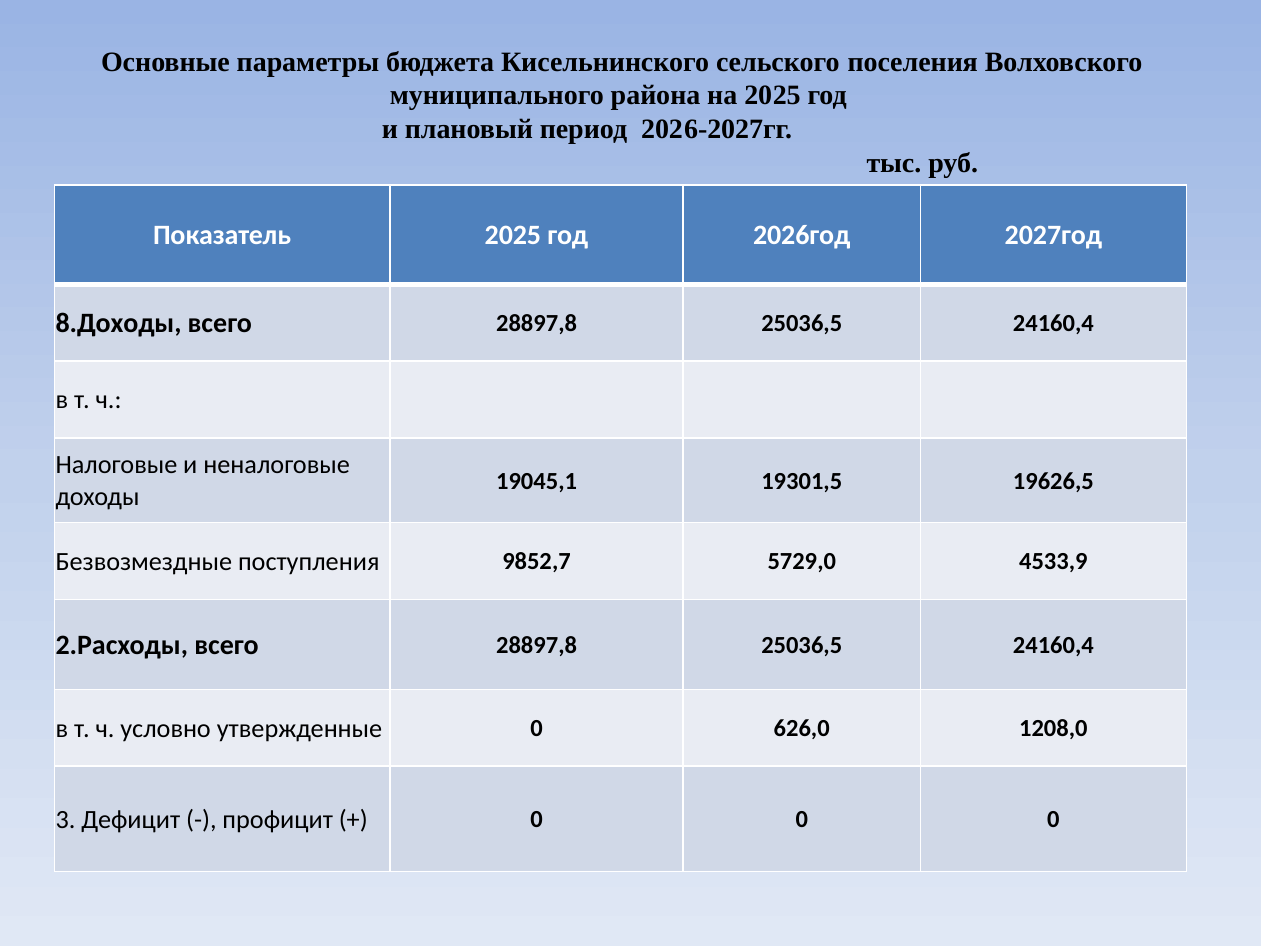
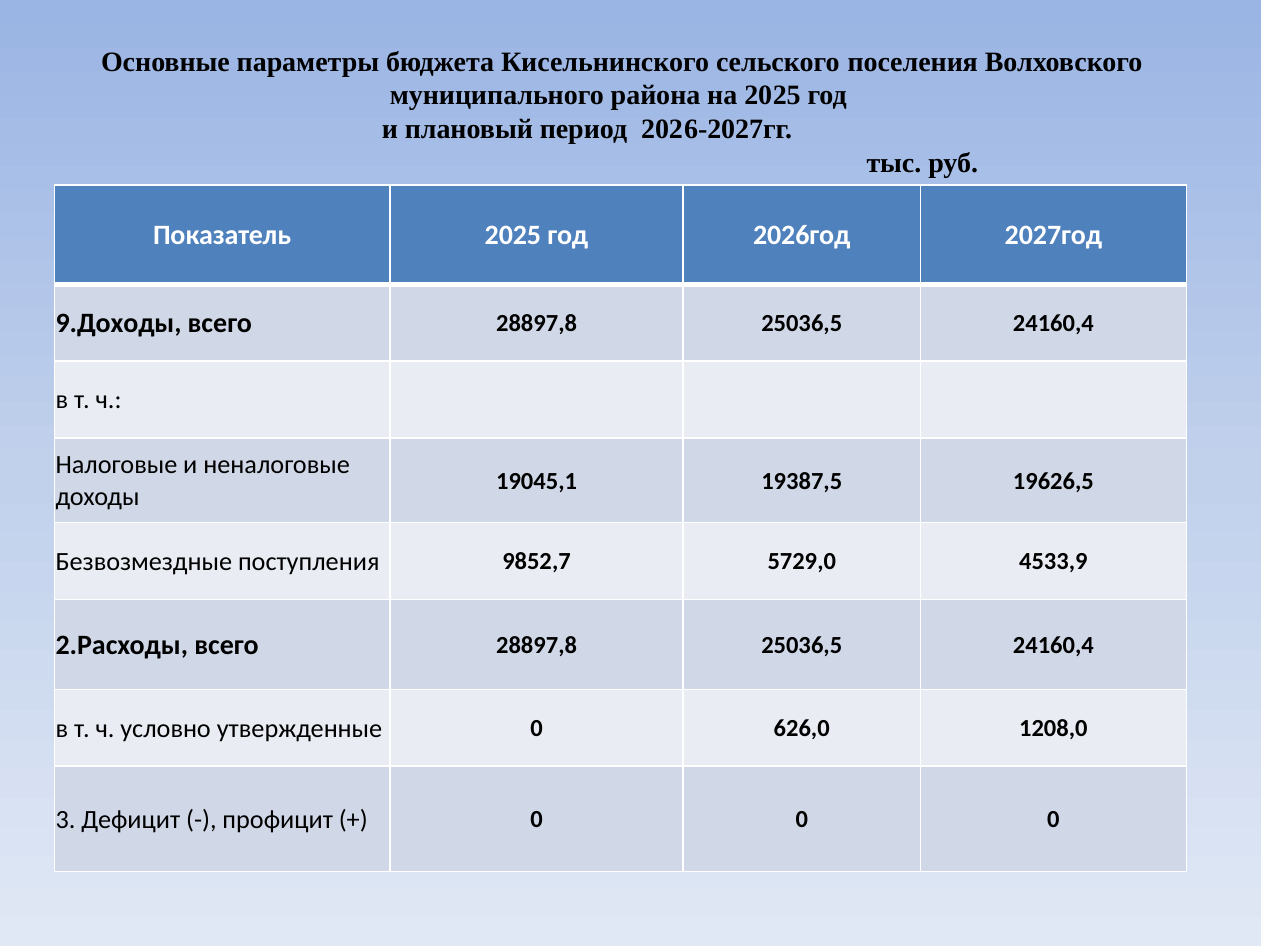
8.Доходы: 8.Доходы -> 9.Доходы
19301,5: 19301,5 -> 19387,5
